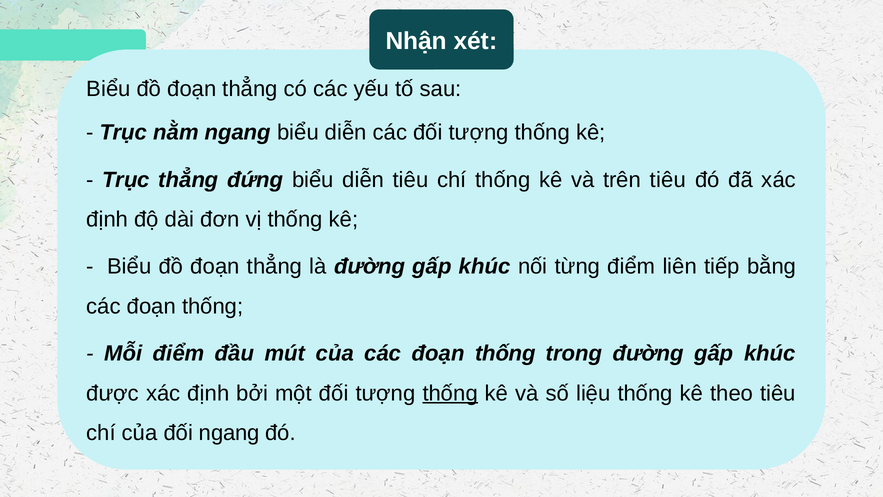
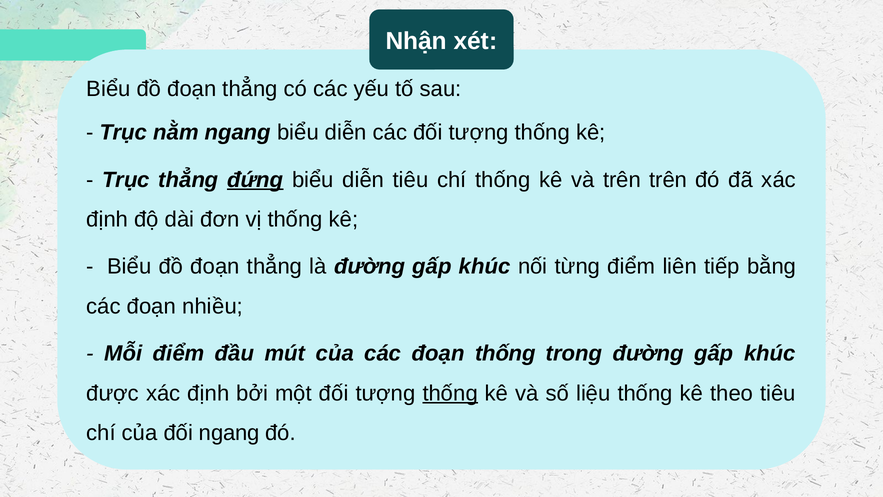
đứng underline: none -> present
trên tiêu: tiêu -> trên
thống at (213, 306): thống -> nhiều
